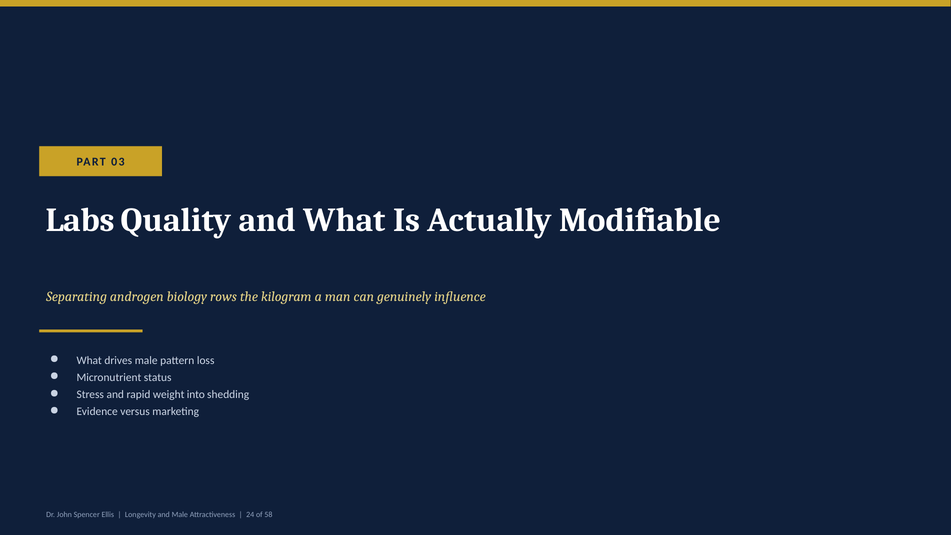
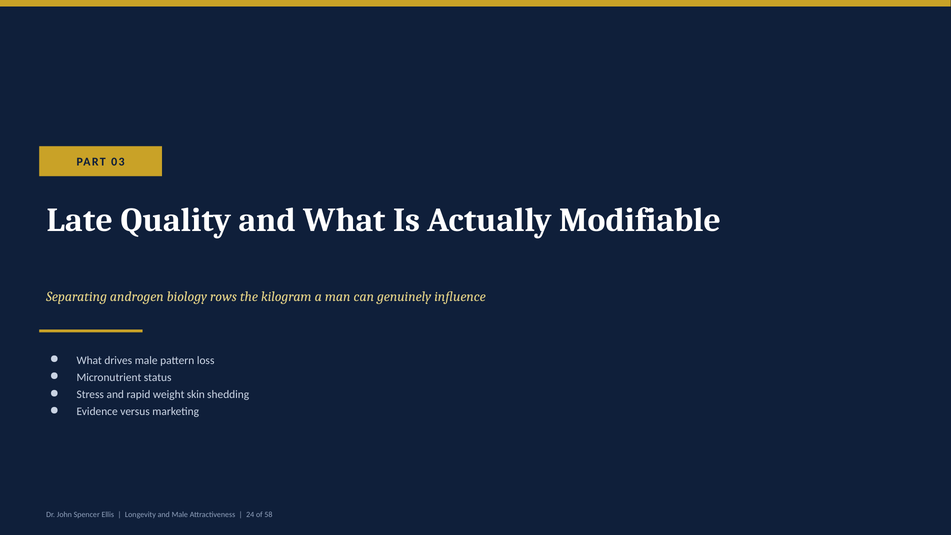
Labs: Labs -> Late
into: into -> skin
